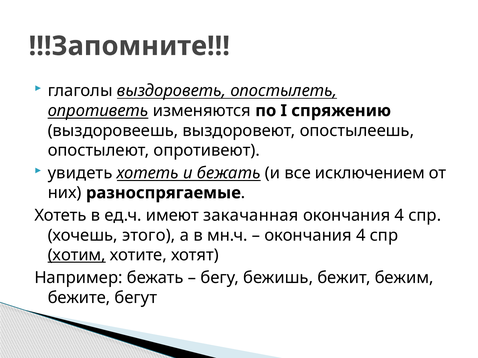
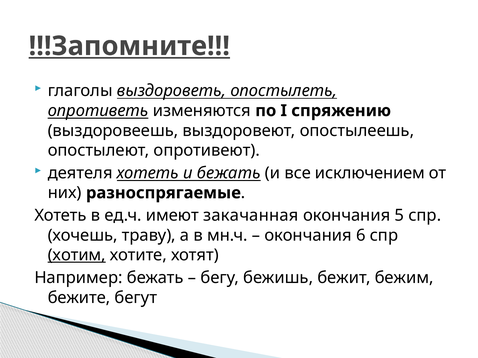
!!!Запомните underline: none -> present
увидеть: увидеть -> деятеля
4 at (399, 216): 4 -> 5
этого: этого -> траву
4 at (361, 236): 4 -> 6
